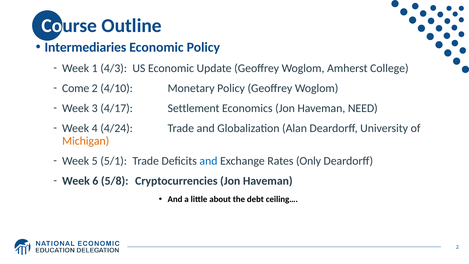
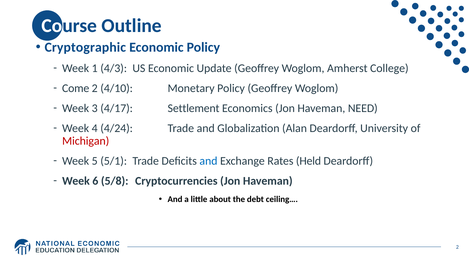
Intermediaries: Intermediaries -> Cryptographic
Michigan colour: orange -> red
Only: Only -> Held
